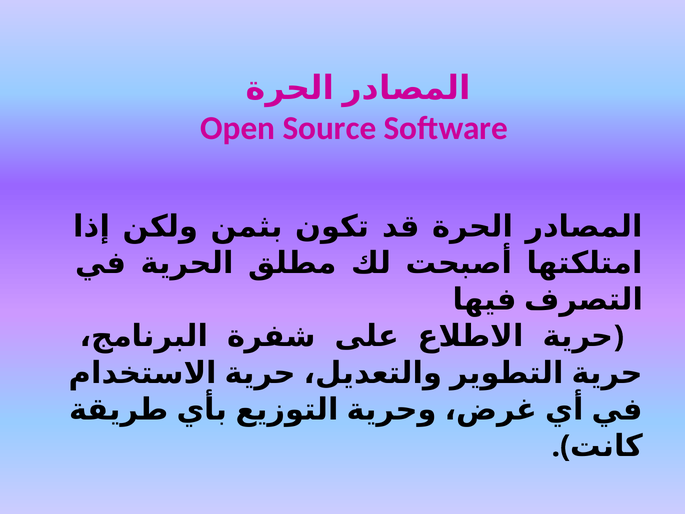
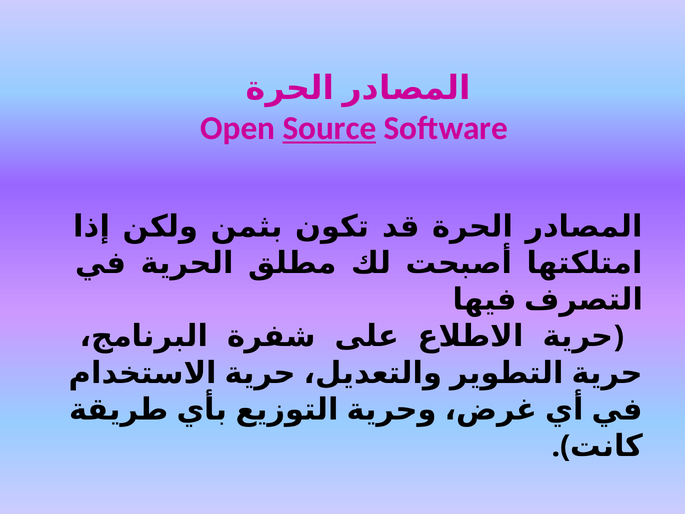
Source underline: none -> present
